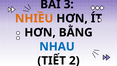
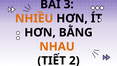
NHAU colour: blue -> orange
